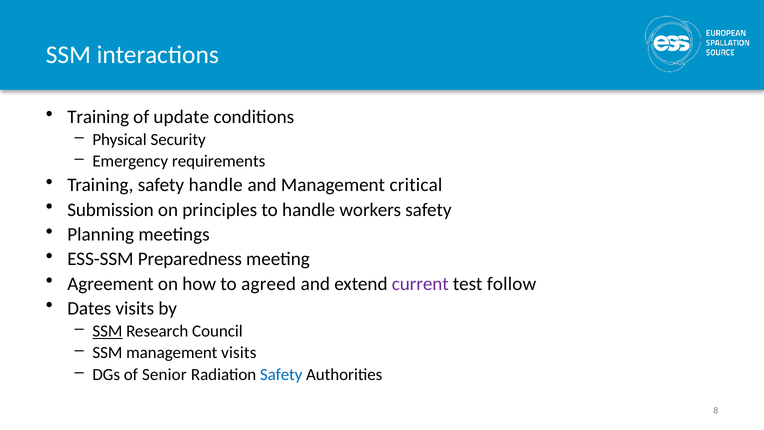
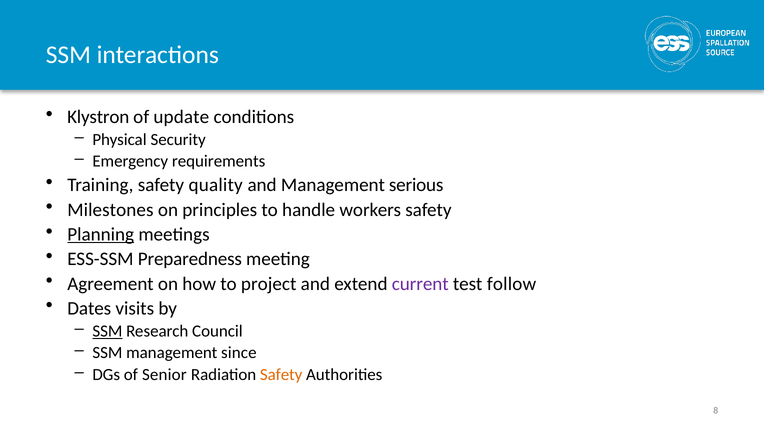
Training at (98, 117): Training -> Klystron
safety handle: handle -> quality
critical: critical -> serious
Submission: Submission -> Milestones
Planning underline: none -> present
agreed: agreed -> project
management visits: visits -> since
Safety at (281, 374) colour: blue -> orange
